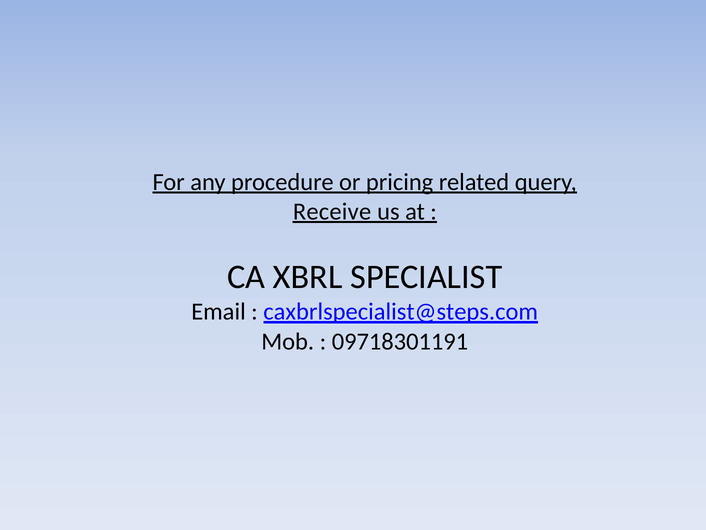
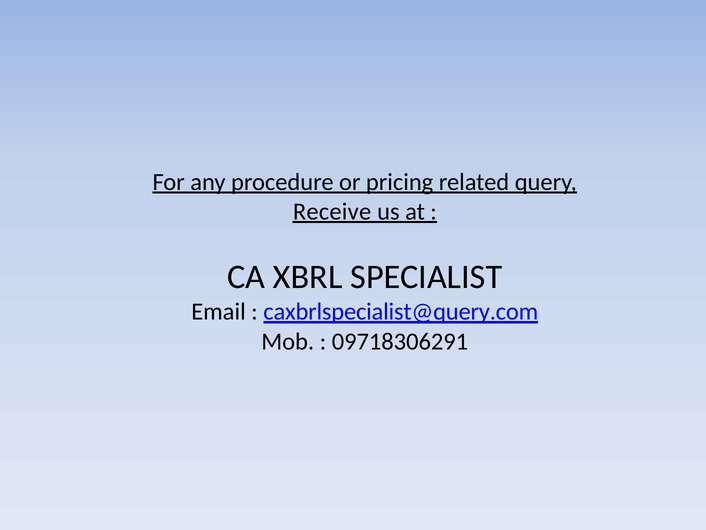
caxbrlspecialist@steps.com: caxbrlspecialist@steps.com -> caxbrlspecialist@query.com
09718301191: 09718301191 -> 09718306291
